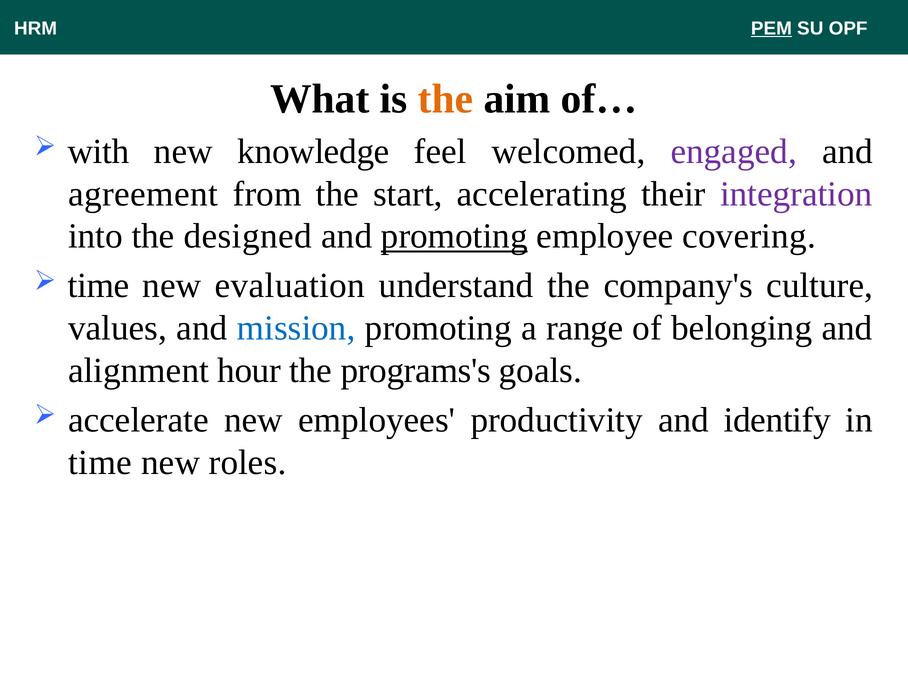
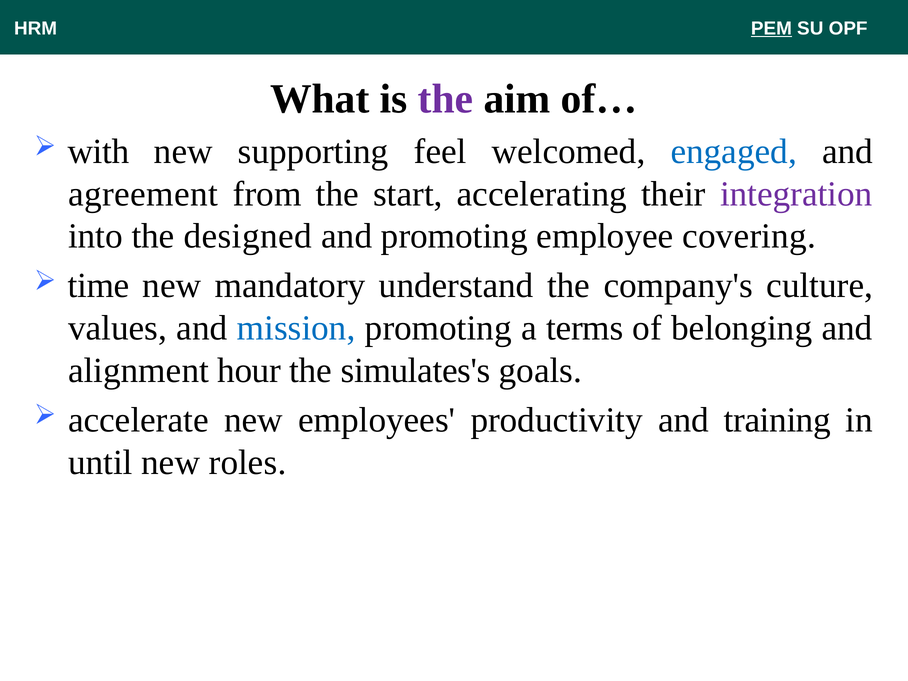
the at (445, 99) colour: orange -> purple
knowledge: knowledge -> supporting
engaged colour: purple -> blue
promoting at (454, 236) underline: present -> none
evaluation: evaluation -> mandatory
range: range -> terms
programs's: programs's -> simulates's
identify: identify -> training
time at (100, 462): time -> until
